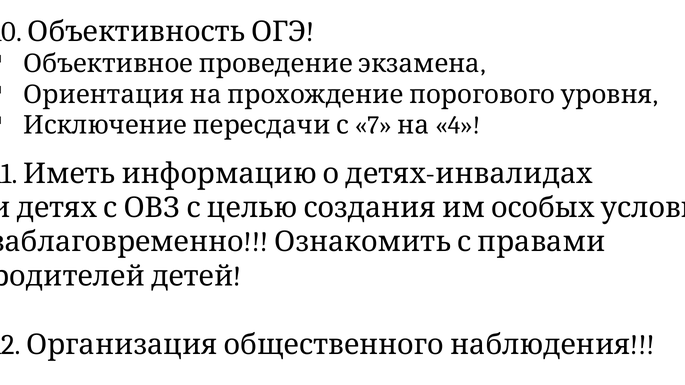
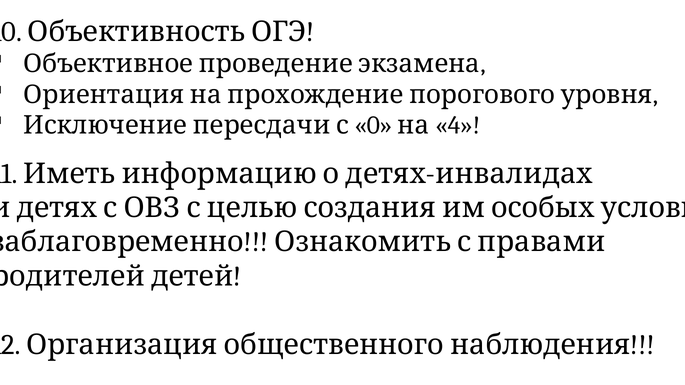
7: 7 -> 0
